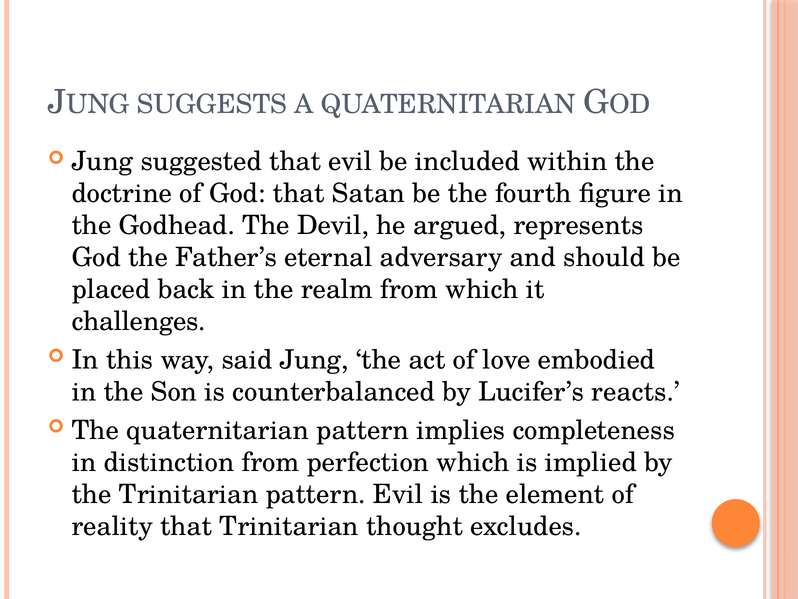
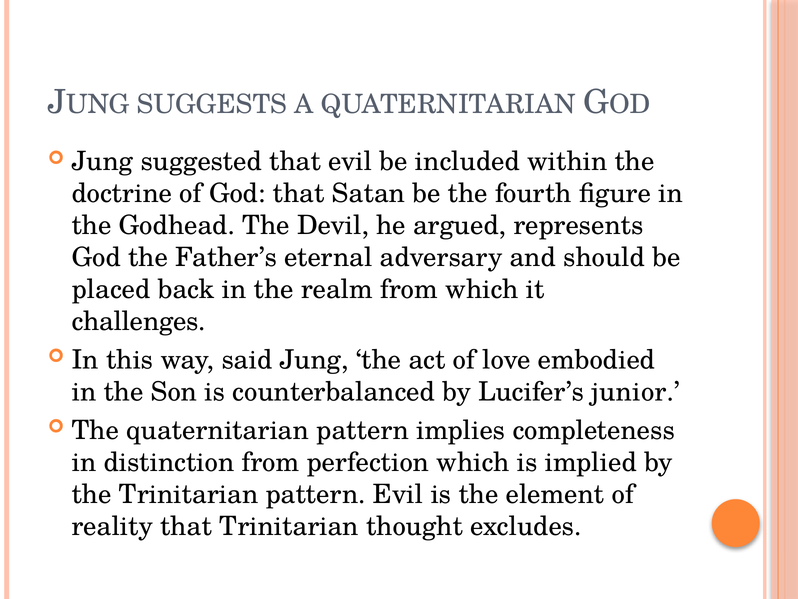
reacts: reacts -> junior
